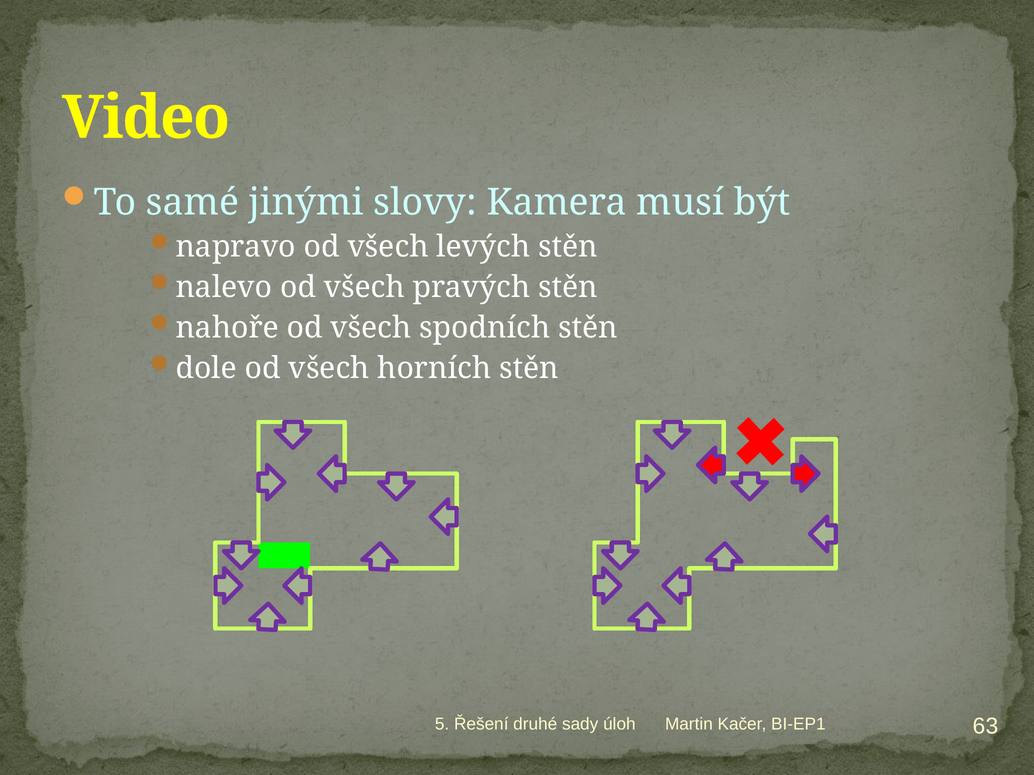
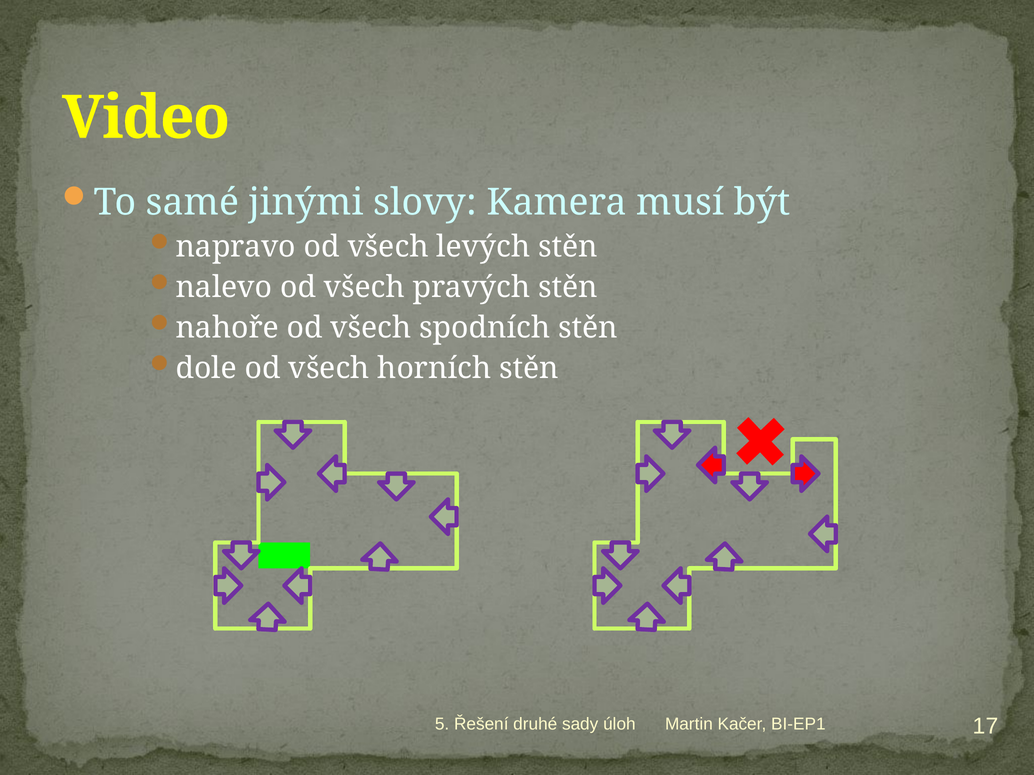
63: 63 -> 17
